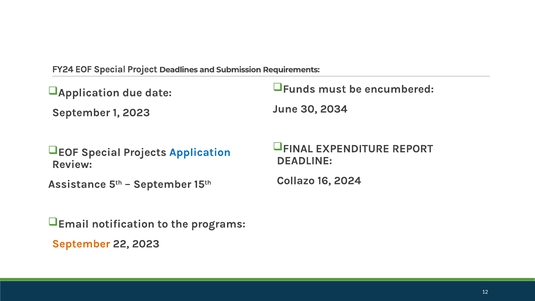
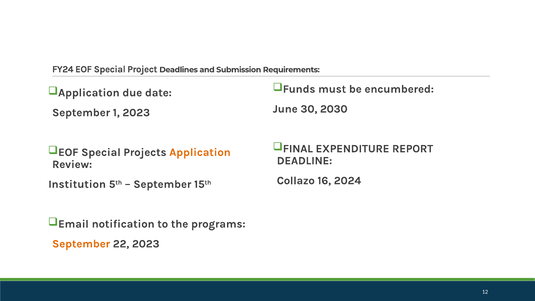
2034: 2034 -> 2030
Application colour: blue -> orange
Assistance: Assistance -> Institution
